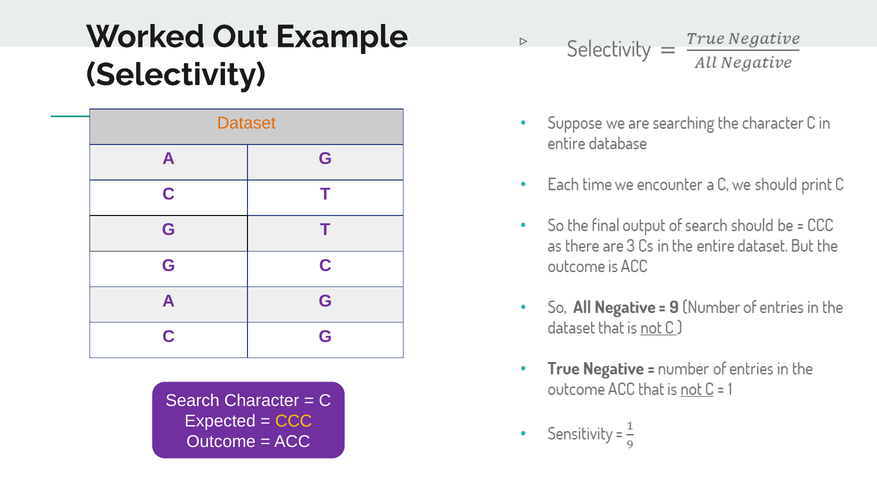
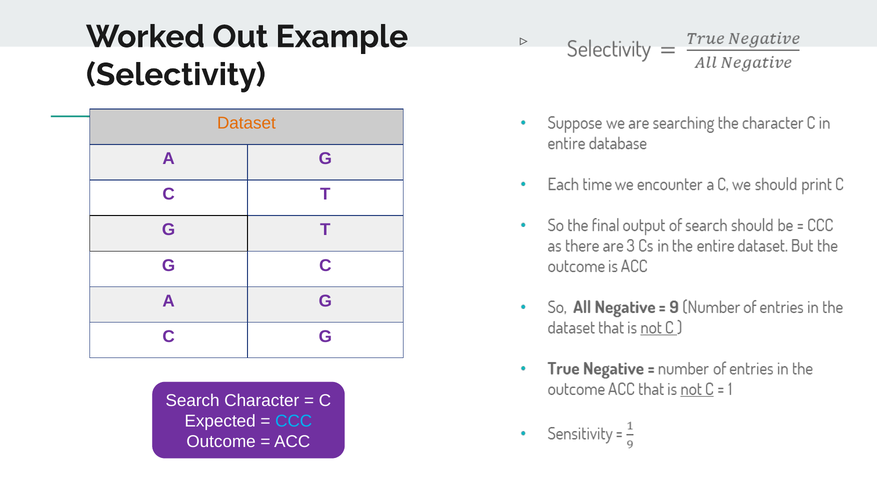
CCC colour: yellow -> light blue
